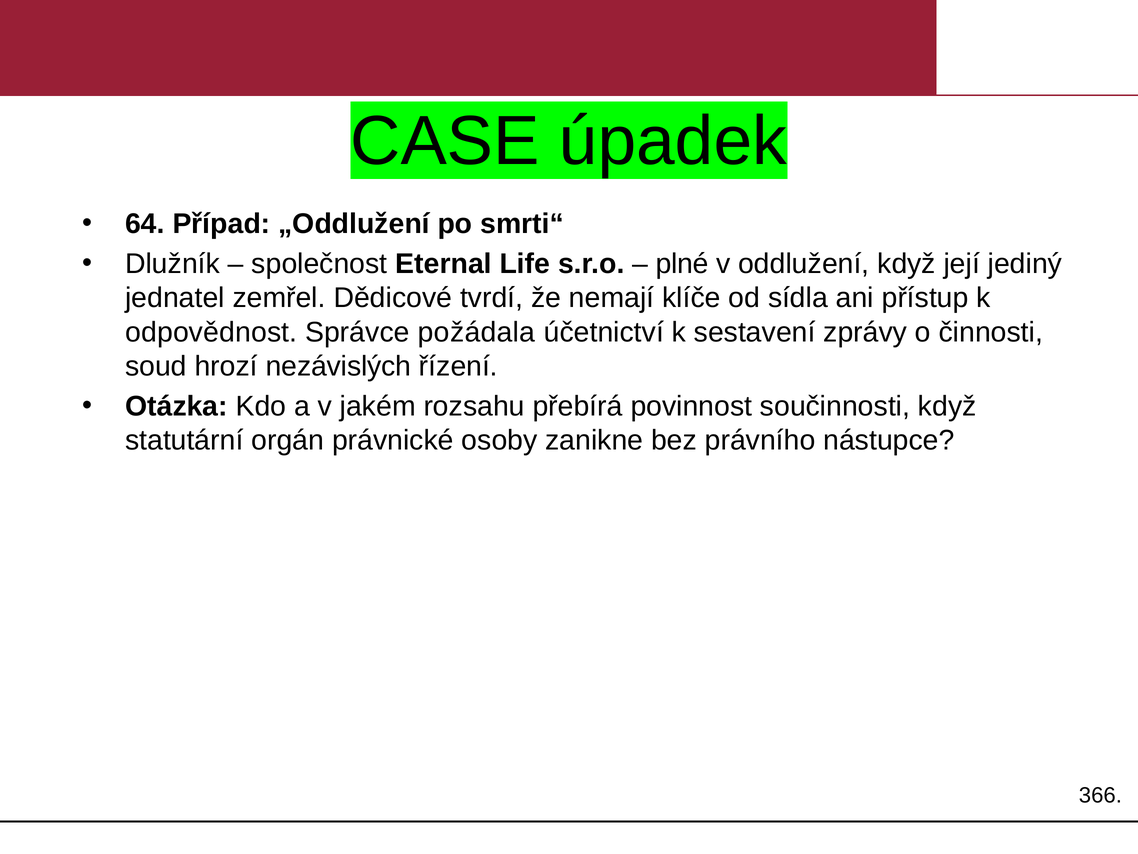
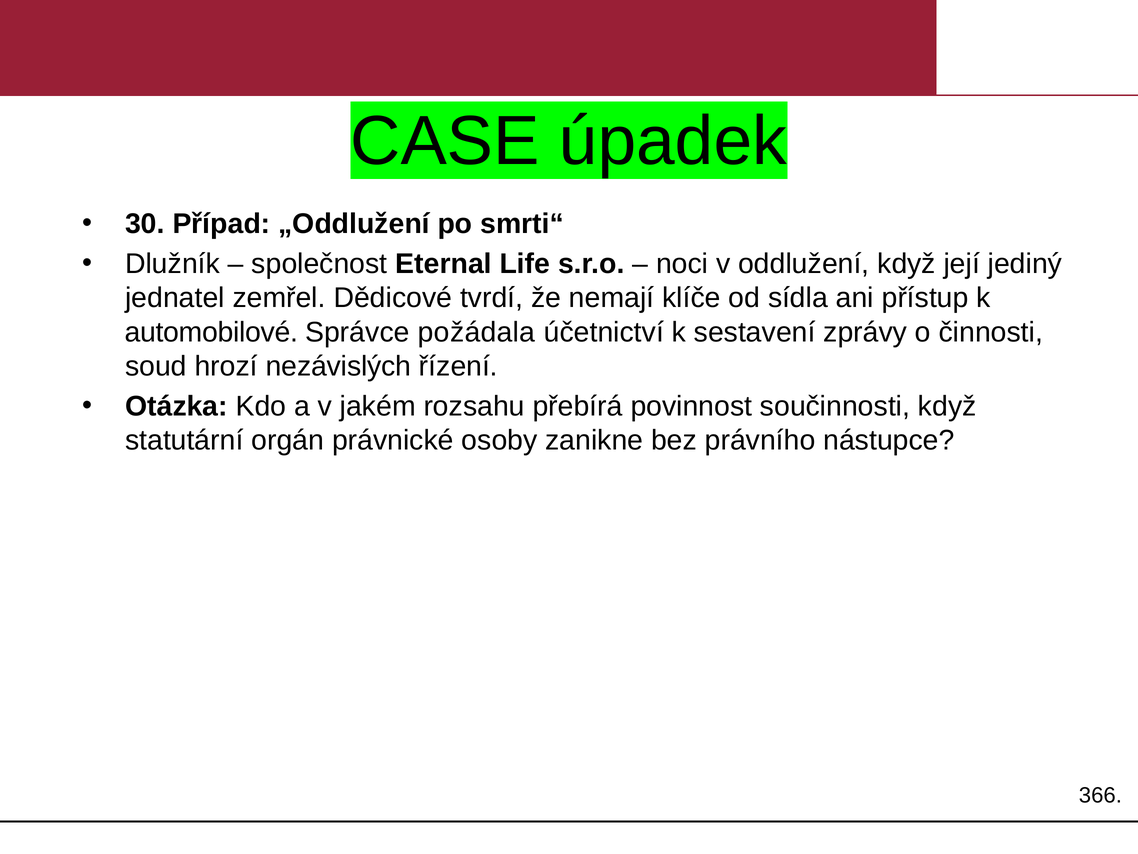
64: 64 -> 30
plné: plné -> noci
odpovědnost: odpovědnost -> automobilové
